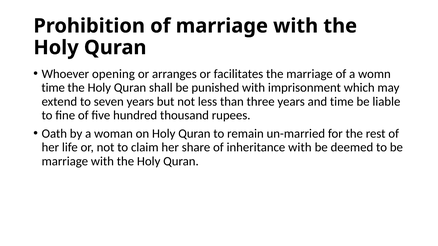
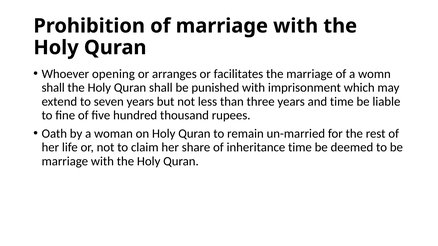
time at (53, 88): time -> shall
inheritance with: with -> time
